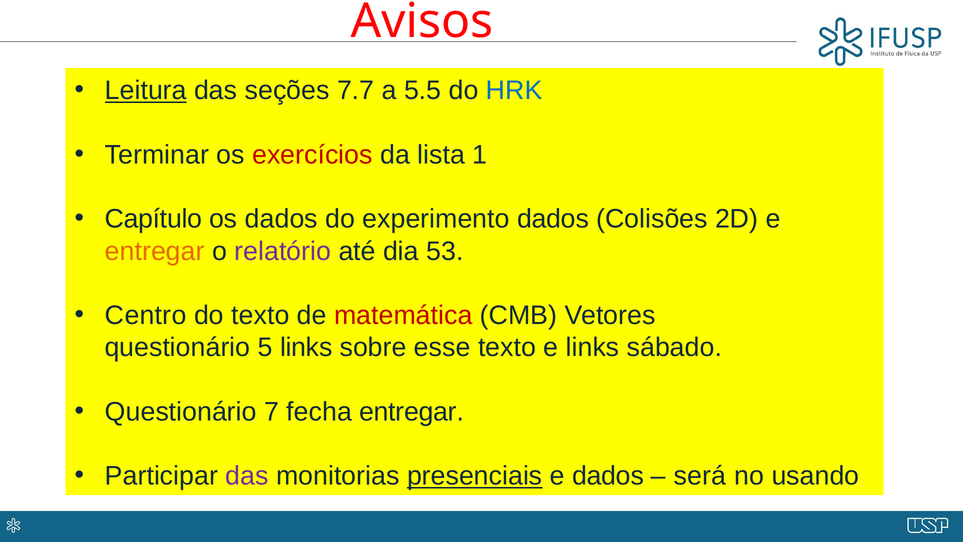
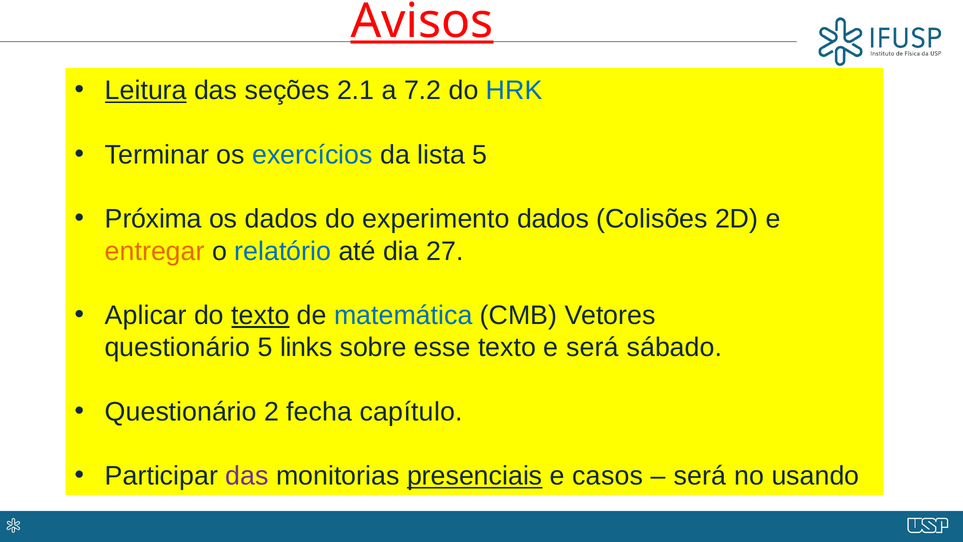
Avisos underline: none -> present
7.7: 7.7 -> 2.1
5.5: 5.5 -> 7.2
exercícios colour: red -> blue
lista 1: 1 -> 5
Capítulo: Capítulo -> Próxima
relatório colour: purple -> blue
53: 53 -> 27
Centro: Centro -> Aplicar
texto at (260, 315) underline: none -> present
matemática colour: red -> blue
e links: links -> será
7: 7 -> 2
fecha entregar: entregar -> capítulo
e dados: dados -> casos
